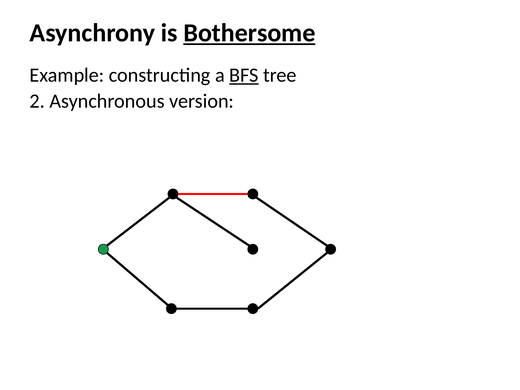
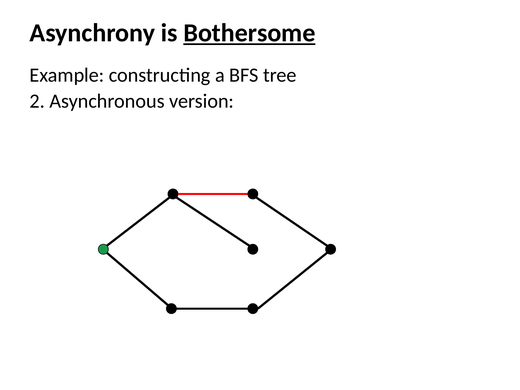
BFS underline: present -> none
